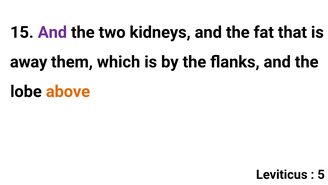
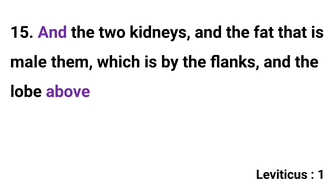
away: away -> male
above colour: orange -> purple
5: 5 -> 1
